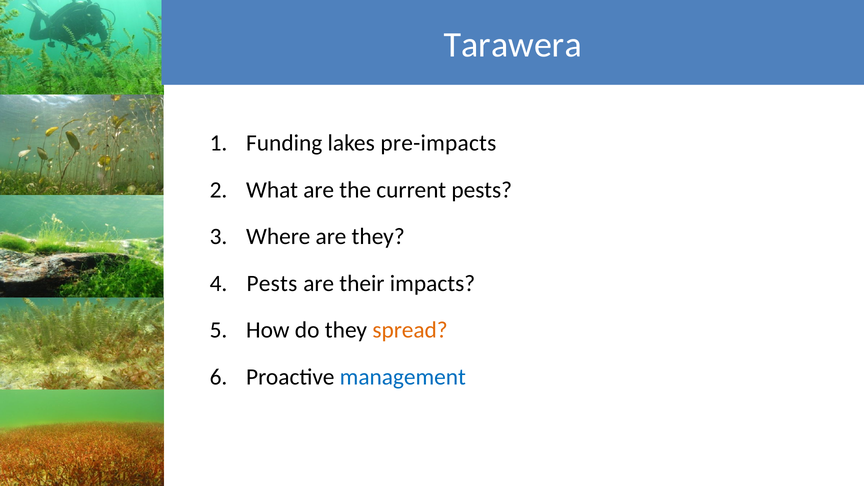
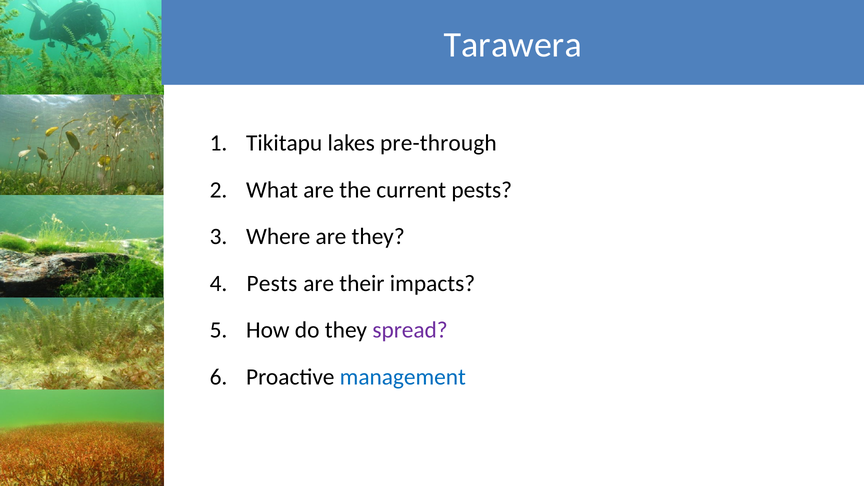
Funding: Funding -> Tikitapu
pre-impacts: pre-impacts -> pre-through
spread colour: orange -> purple
